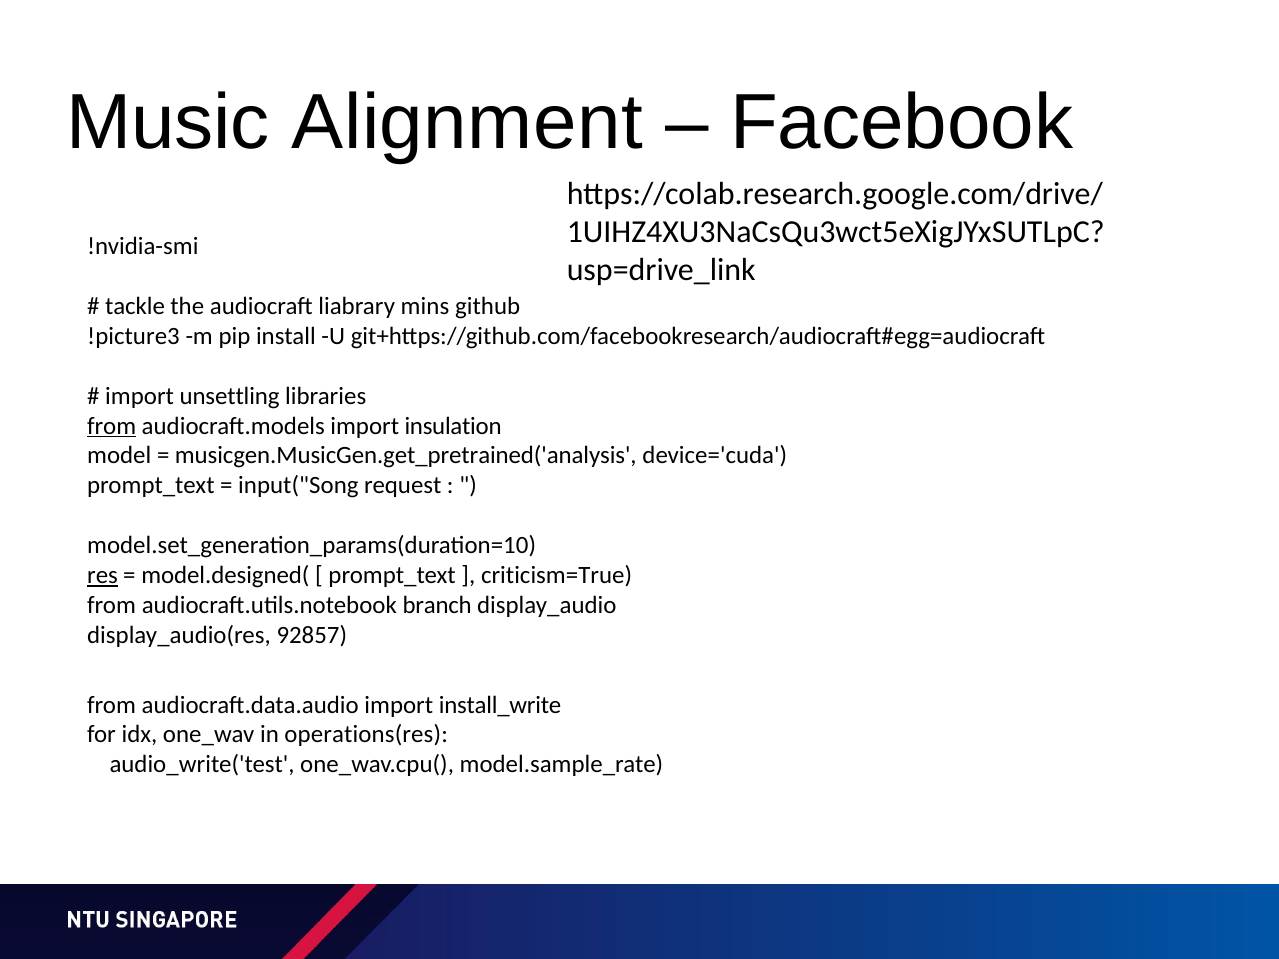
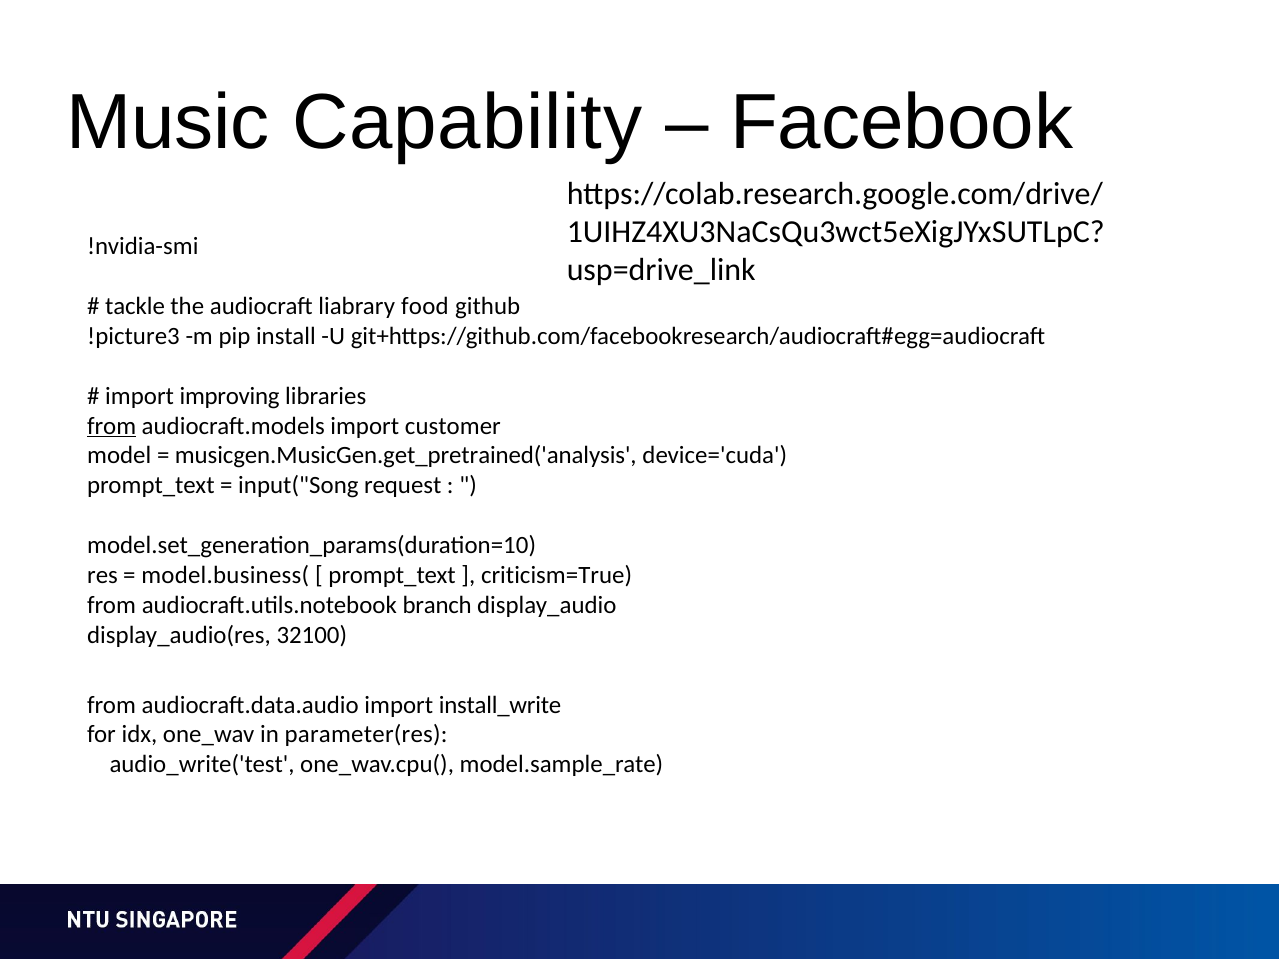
Alignment: Alignment -> Capability
mins: mins -> food
unsettling: unsettling -> improving
insulation: insulation -> customer
res underline: present -> none
model.designed(: model.designed( -> model.business(
92857: 92857 -> 32100
operations(res: operations(res -> parameter(res
